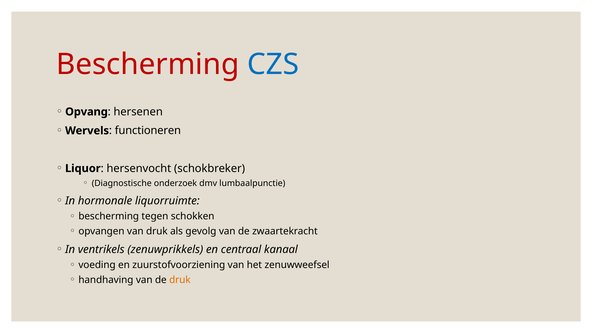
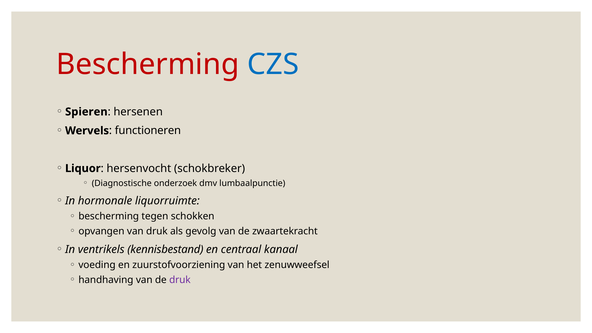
Opvang: Opvang -> Spieren
zenuwprikkels: zenuwprikkels -> kennisbestand
druk at (180, 280) colour: orange -> purple
